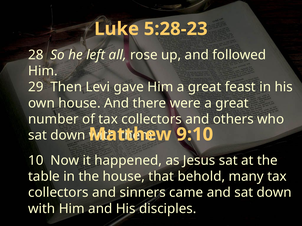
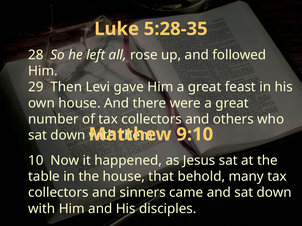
5:28-23: 5:28-23 -> 5:28-35
